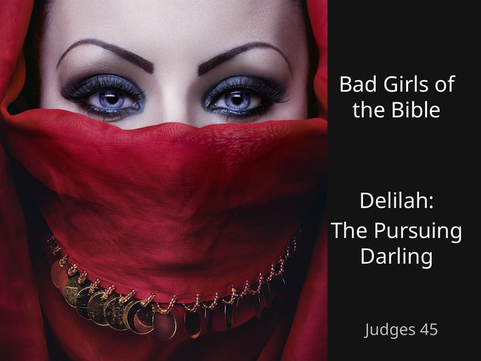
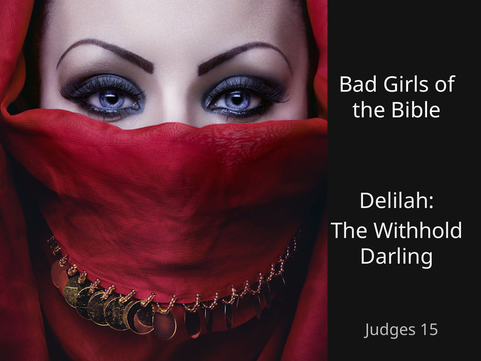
Pursuing: Pursuing -> Withhold
45: 45 -> 15
